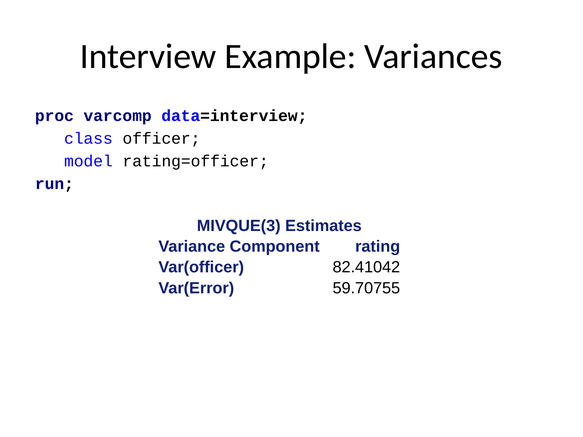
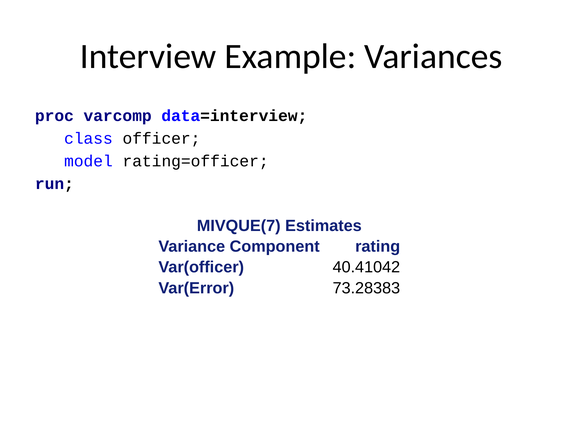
MIVQUE(3: MIVQUE(3 -> MIVQUE(7
82.41042: 82.41042 -> 40.41042
59.70755: 59.70755 -> 73.28383
